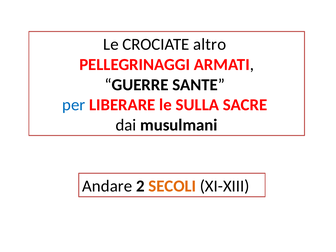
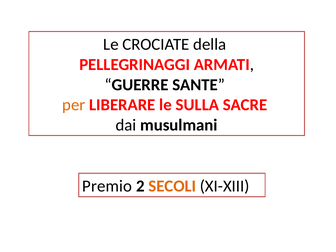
altro: altro -> della
per colour: blue -> orange
Andare: Andare -> Premio
